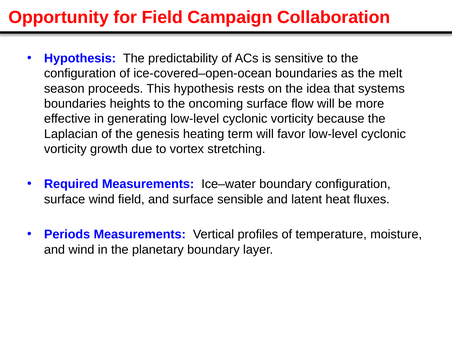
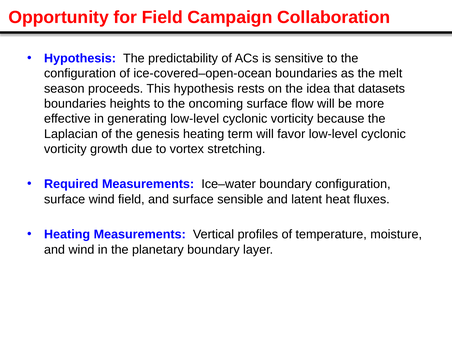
systems: systems -> datasets
Periods at (67, 234): Periods -> Heating
